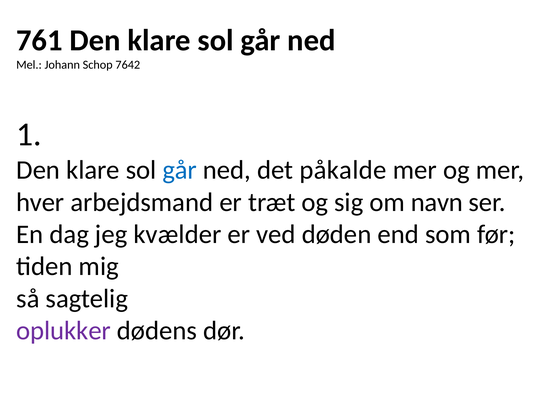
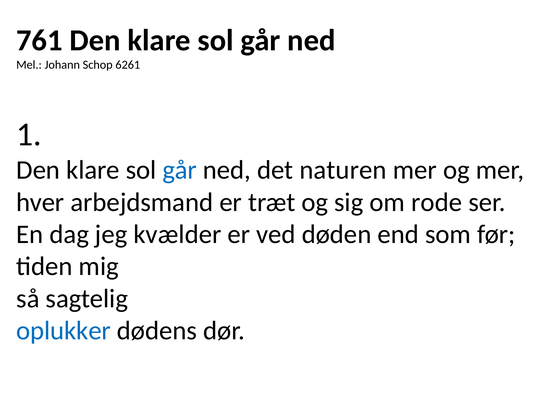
7642: 7642 -> 6261
påkalde: påkalde -> naturen
navn: navn -> rode
oplukker colour: purple -> blue
